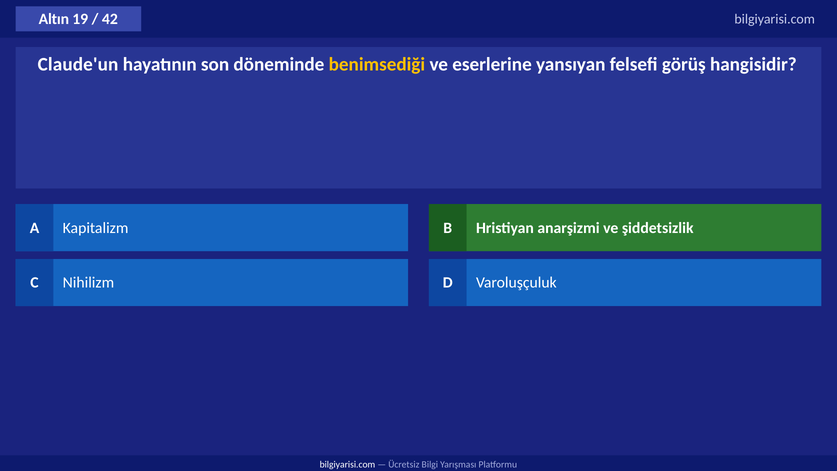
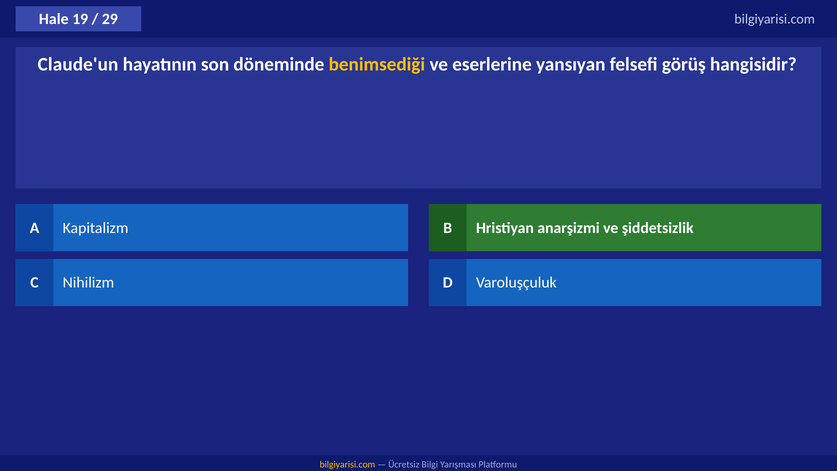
Altın: Altın -> Hale
42: 42 -> 29
bilgiyarisi.com at (347, 464) colour: white -> yellow
